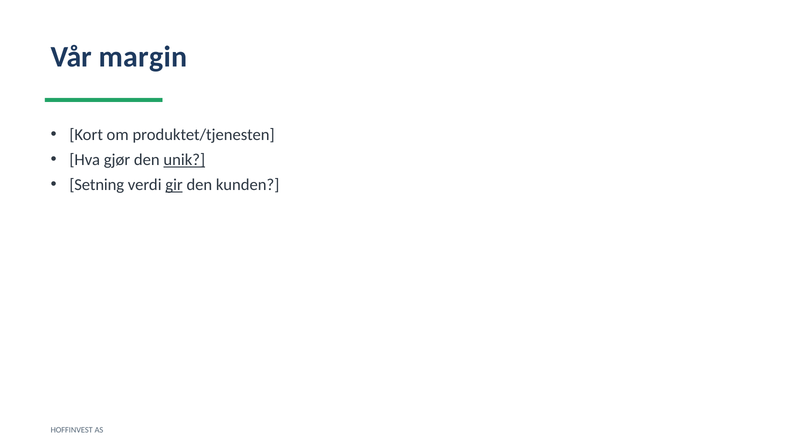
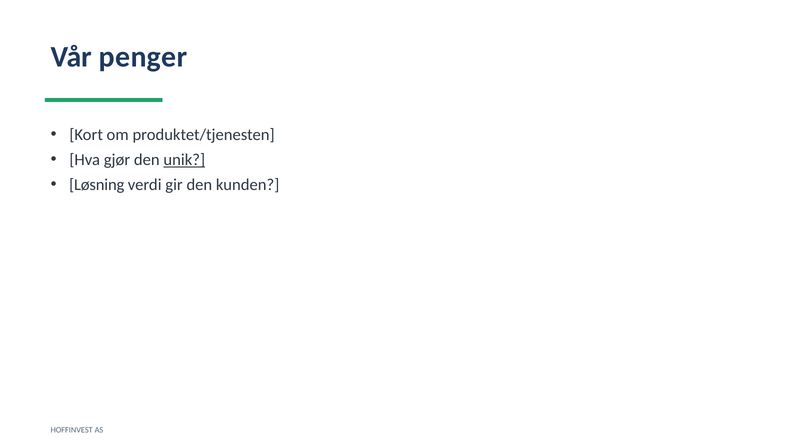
margin: margin -> penger
Setning: Setning -> Løsning
gir underline: present -> none
